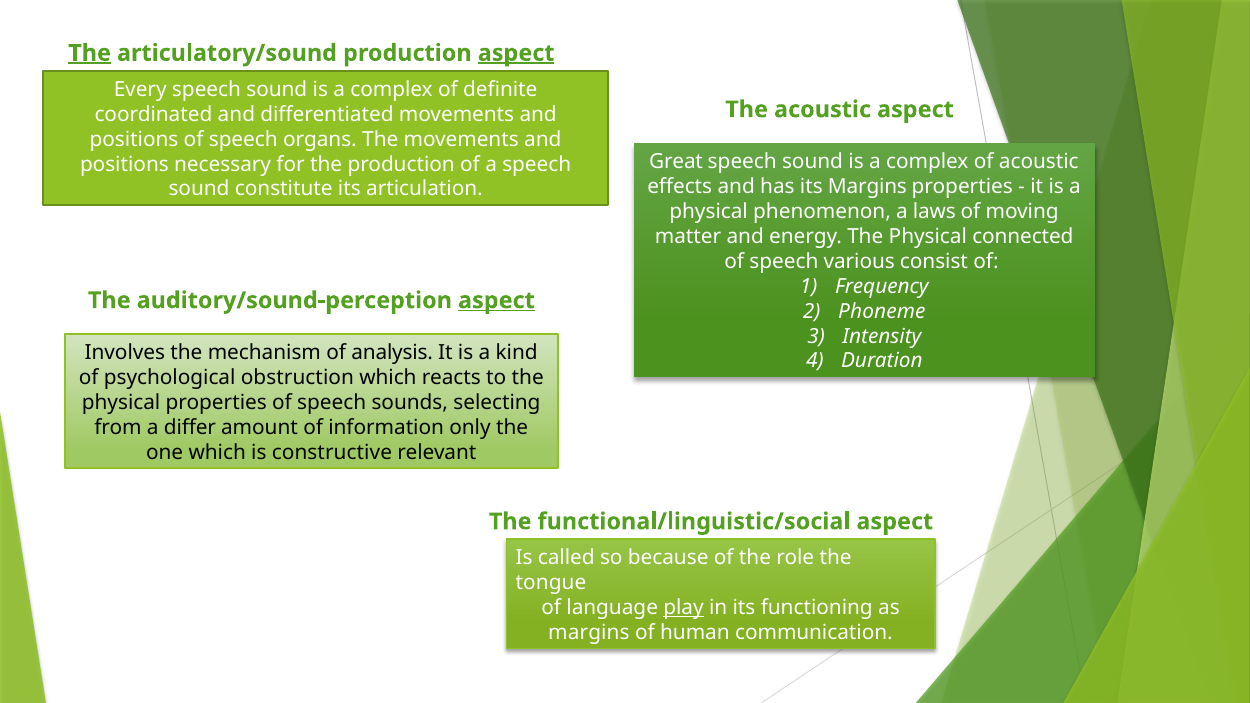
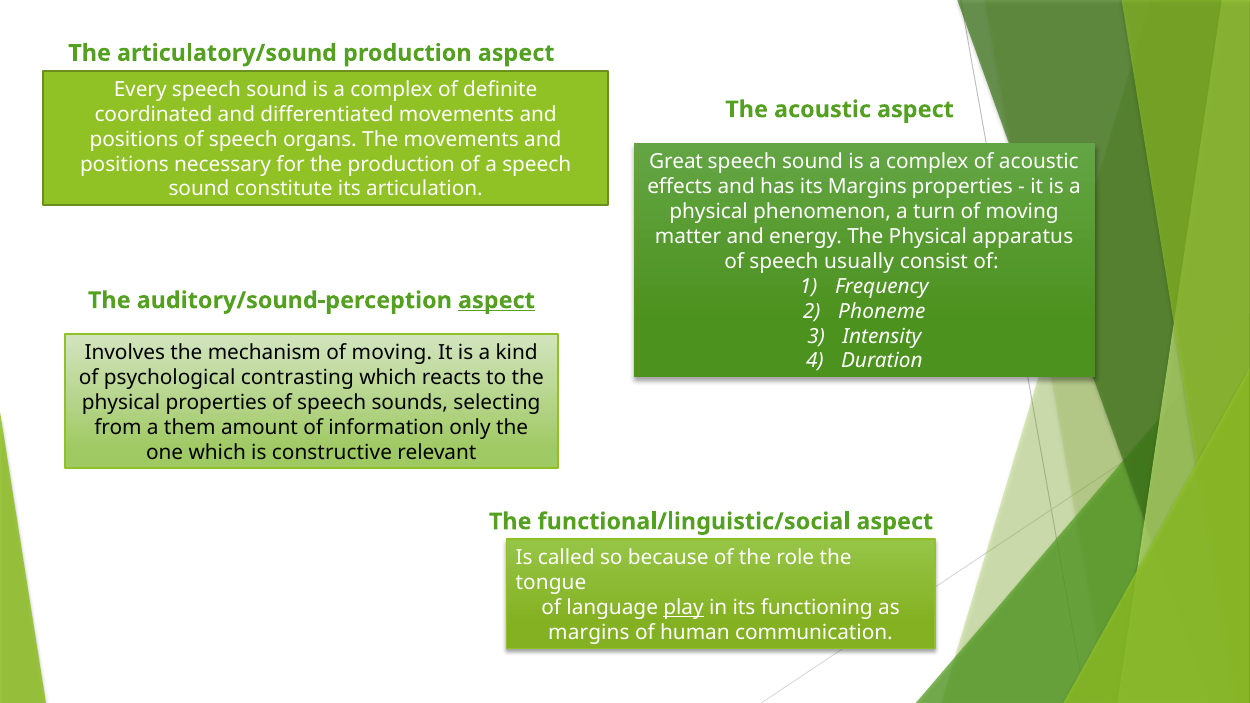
The at (90, 53) underline: present -> none
aspect at (516, 53) underline: present -> none
laws: laws -> turn
connected: connected -> apparatus
various: various -> usually
mechanism of analysis: analysis -> moving
obstruction: obstruction -> contrasting
differ: differ -> them
